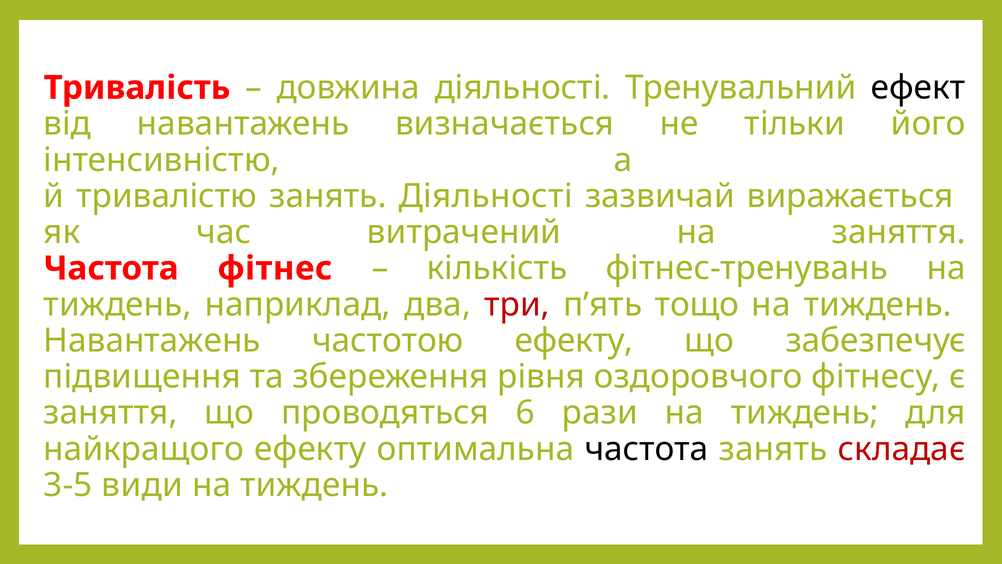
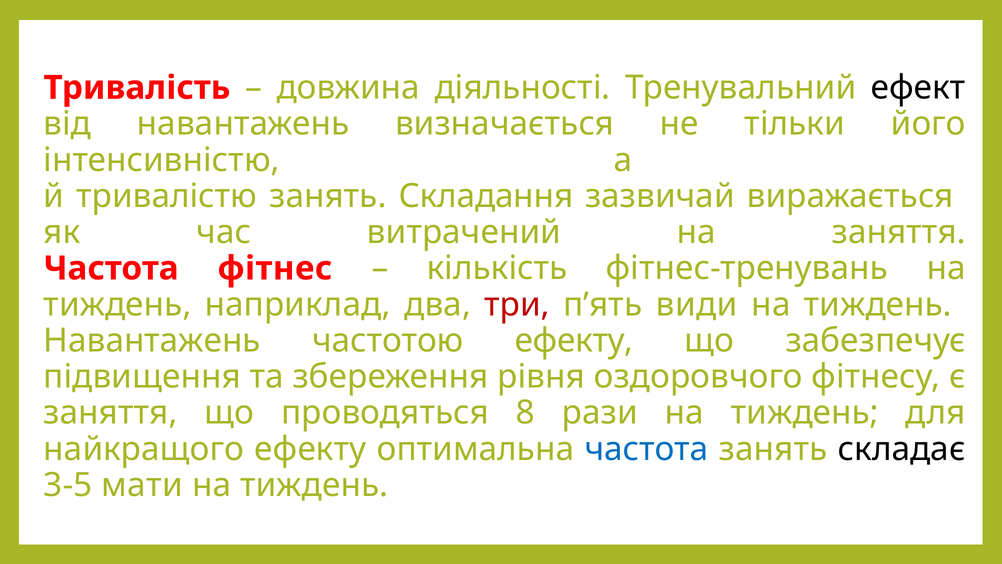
занять Діяльності: Діяльності -> Складання
тощо: тощо -> види
6: 6 -> 8
частота at (647, 449) colour: black -> blue
складає colour: red -> black
види: види -> мати
